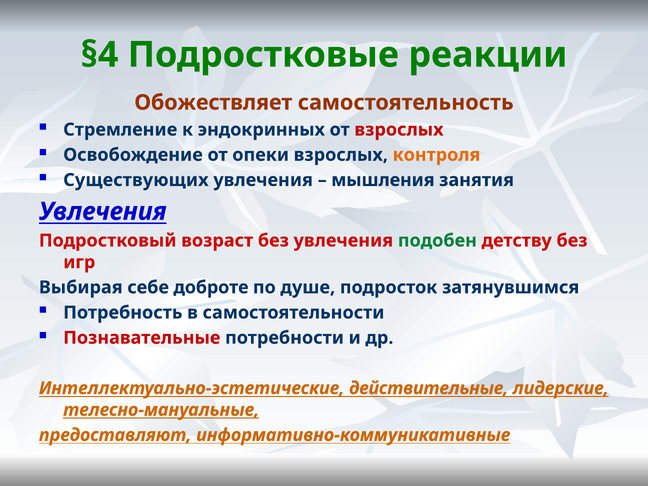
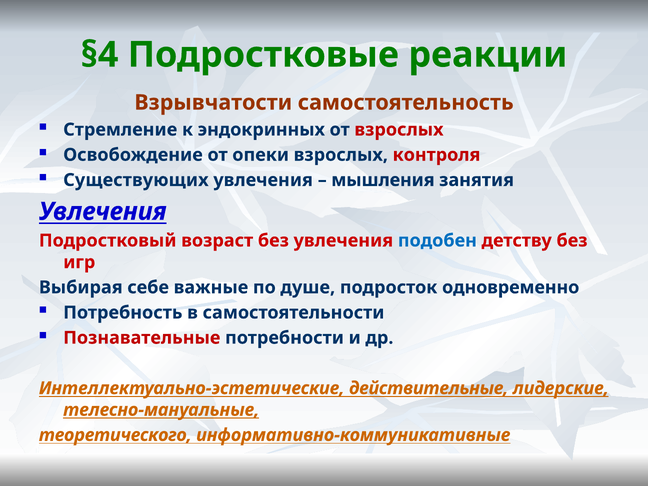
Обожествляет: Обожествляет -> Взрывчатости
контроля colour: orange -> red
подобен colour: green -> blue
доброте: доброте -> важные
затянувшимся: затянувшимся -> одновременно
предоставляют: предоставляют -> теоретического
